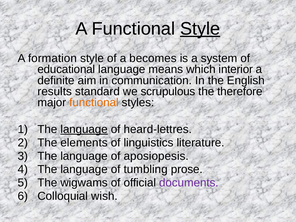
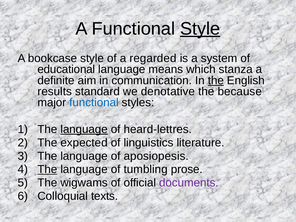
formation: formation -> bookcase
becomes: becomes -> regarded
interior: interior -> stanza
the at (216, 80) underline: none -> present
scrupulous: scrupulous -> denotative
therefore: therefore -> because
functional at (94, 103) colour: orange -> blue
elements: elements -> expected
The at (47, 169) underline: none -> present
wish: wish -> texts
